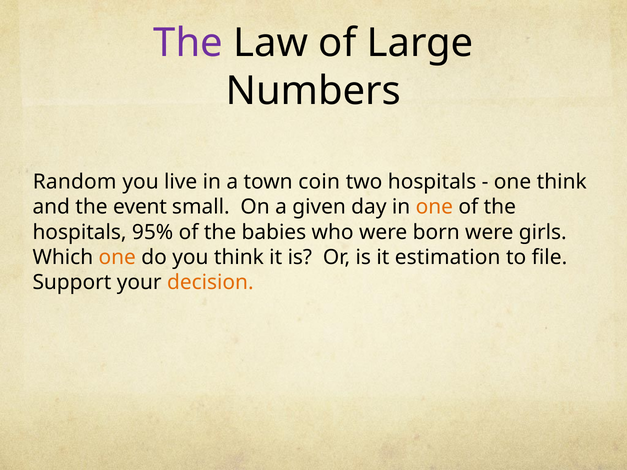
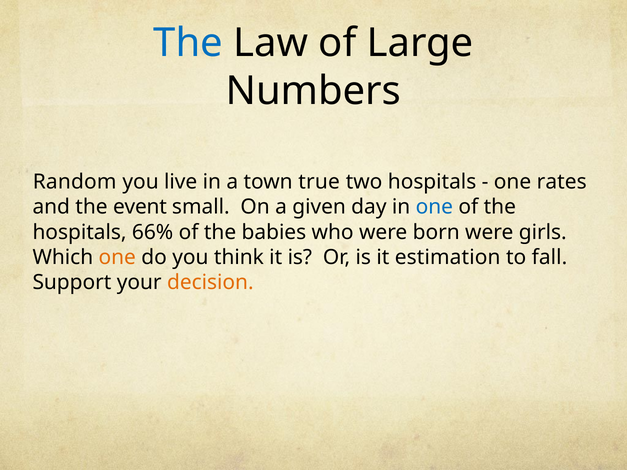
The at (188, 43) colour: purple -> blue
coin: coin -> true
one think: think -> rates
one at (434, 207) colour: orange -> blue
95%: 95% -> 66%
file: file -> fall
